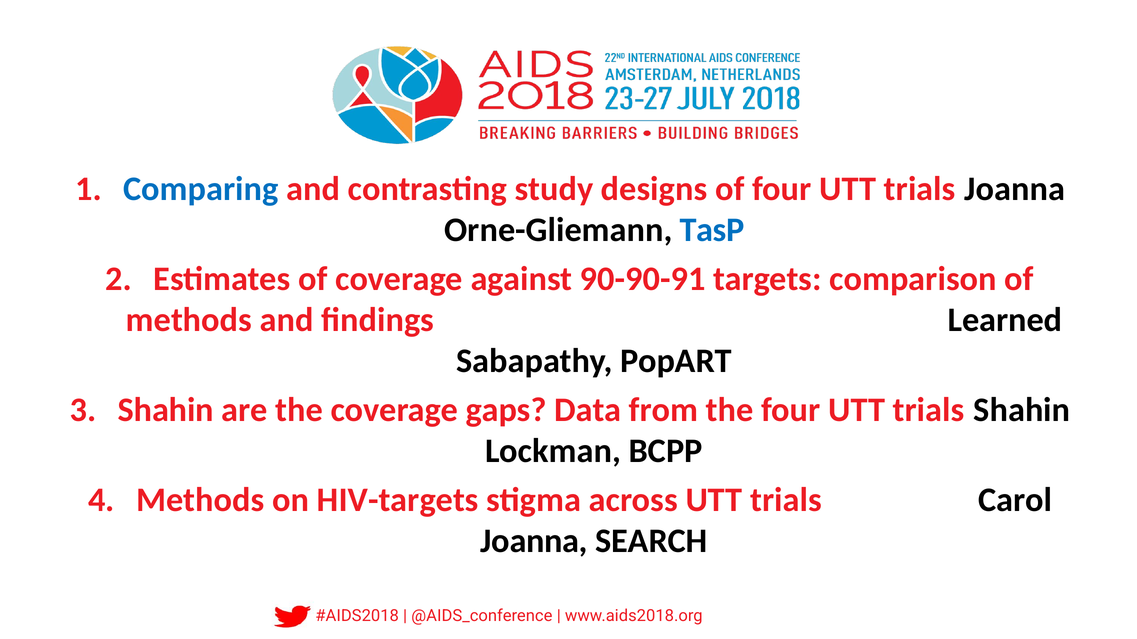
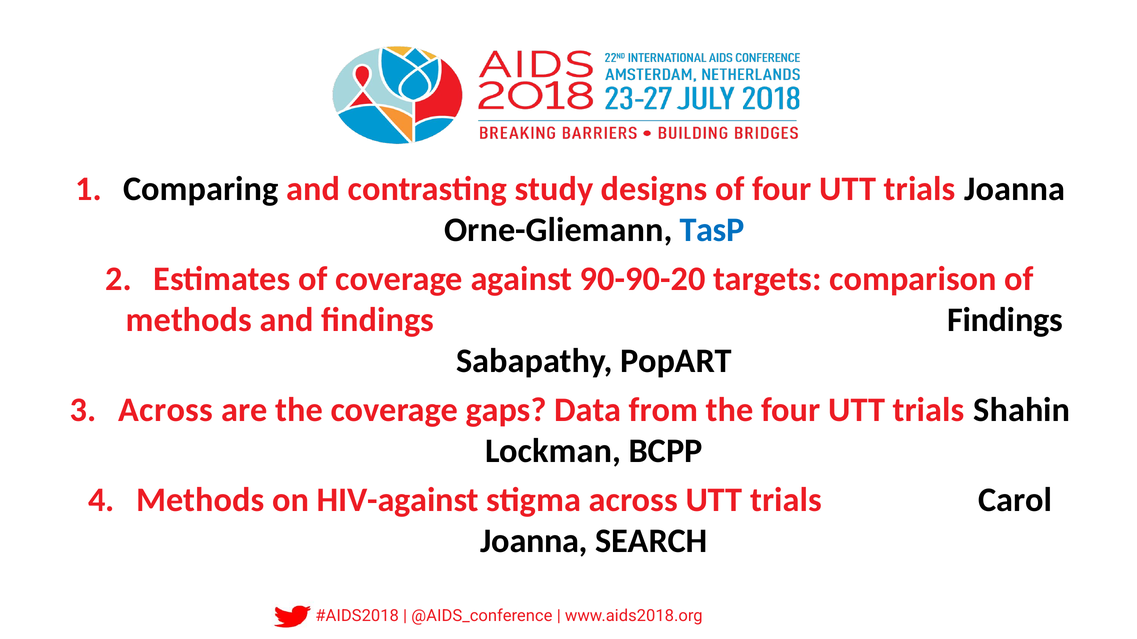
Comparing colour: blue -> black
90-90-91: 90-90-91 -> 90-90-20
findings Learned: Learned -> Findings
Shahin at (166, 410): Shahin -> Across
HIV-targets: HIV-targets -> HIV-against
